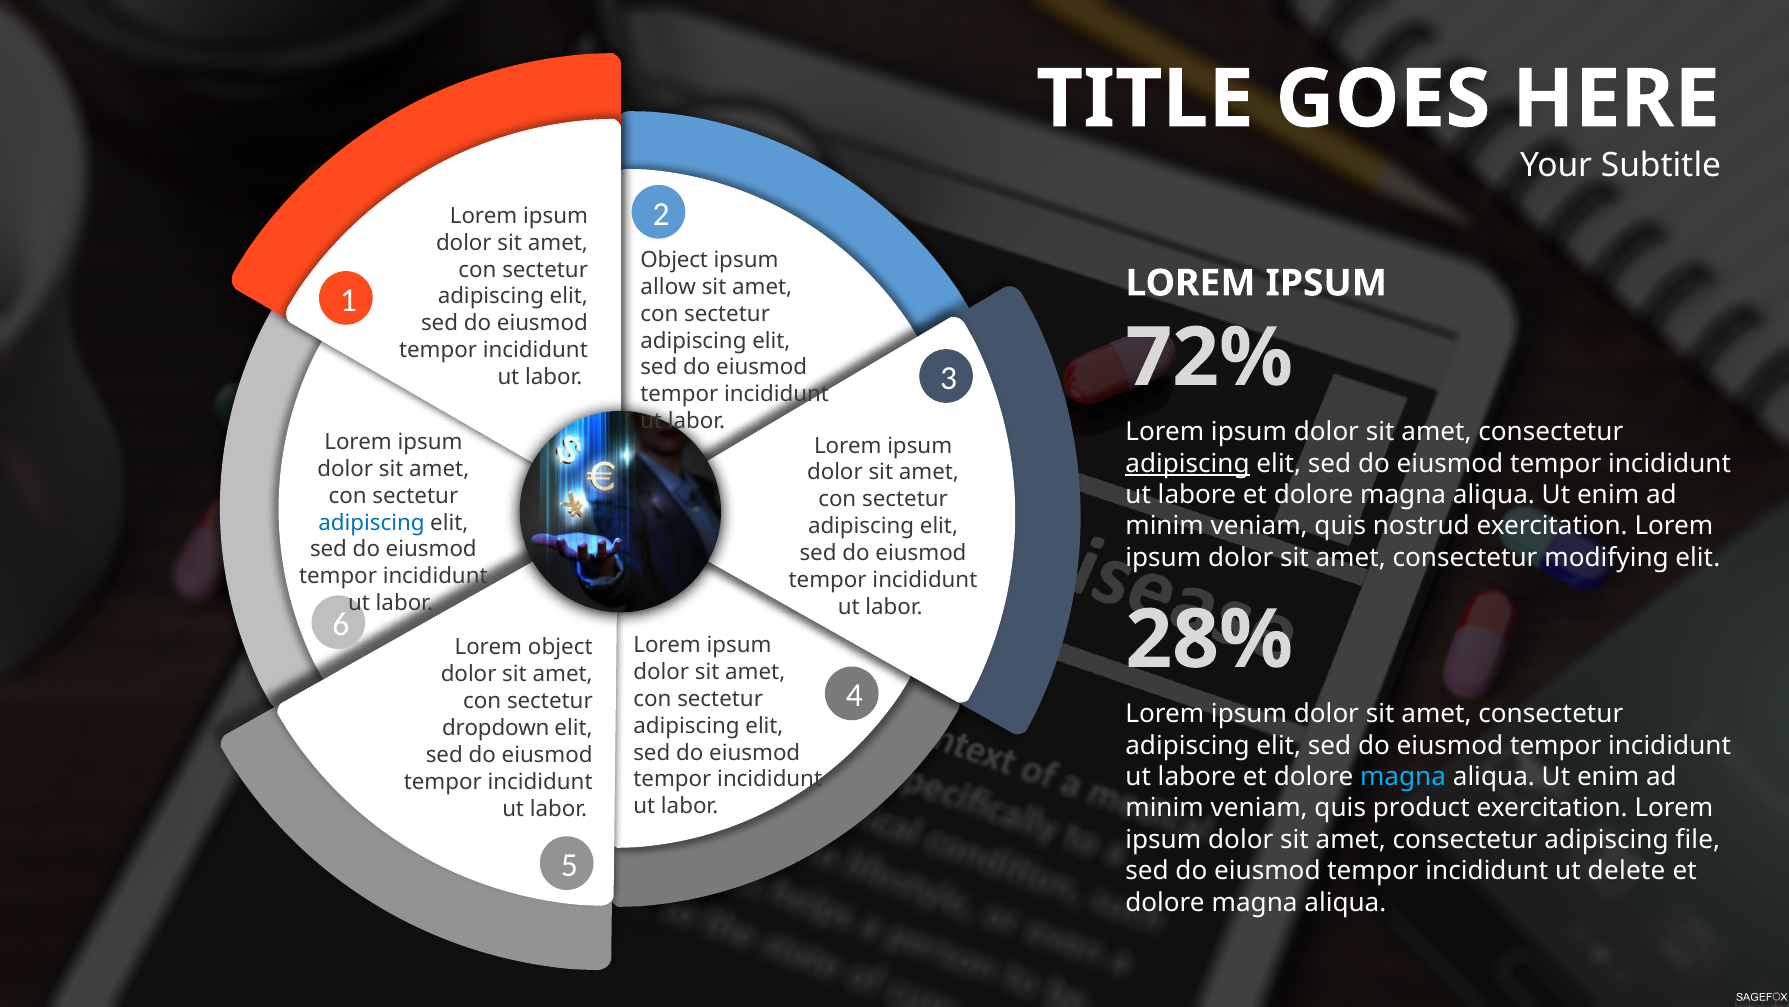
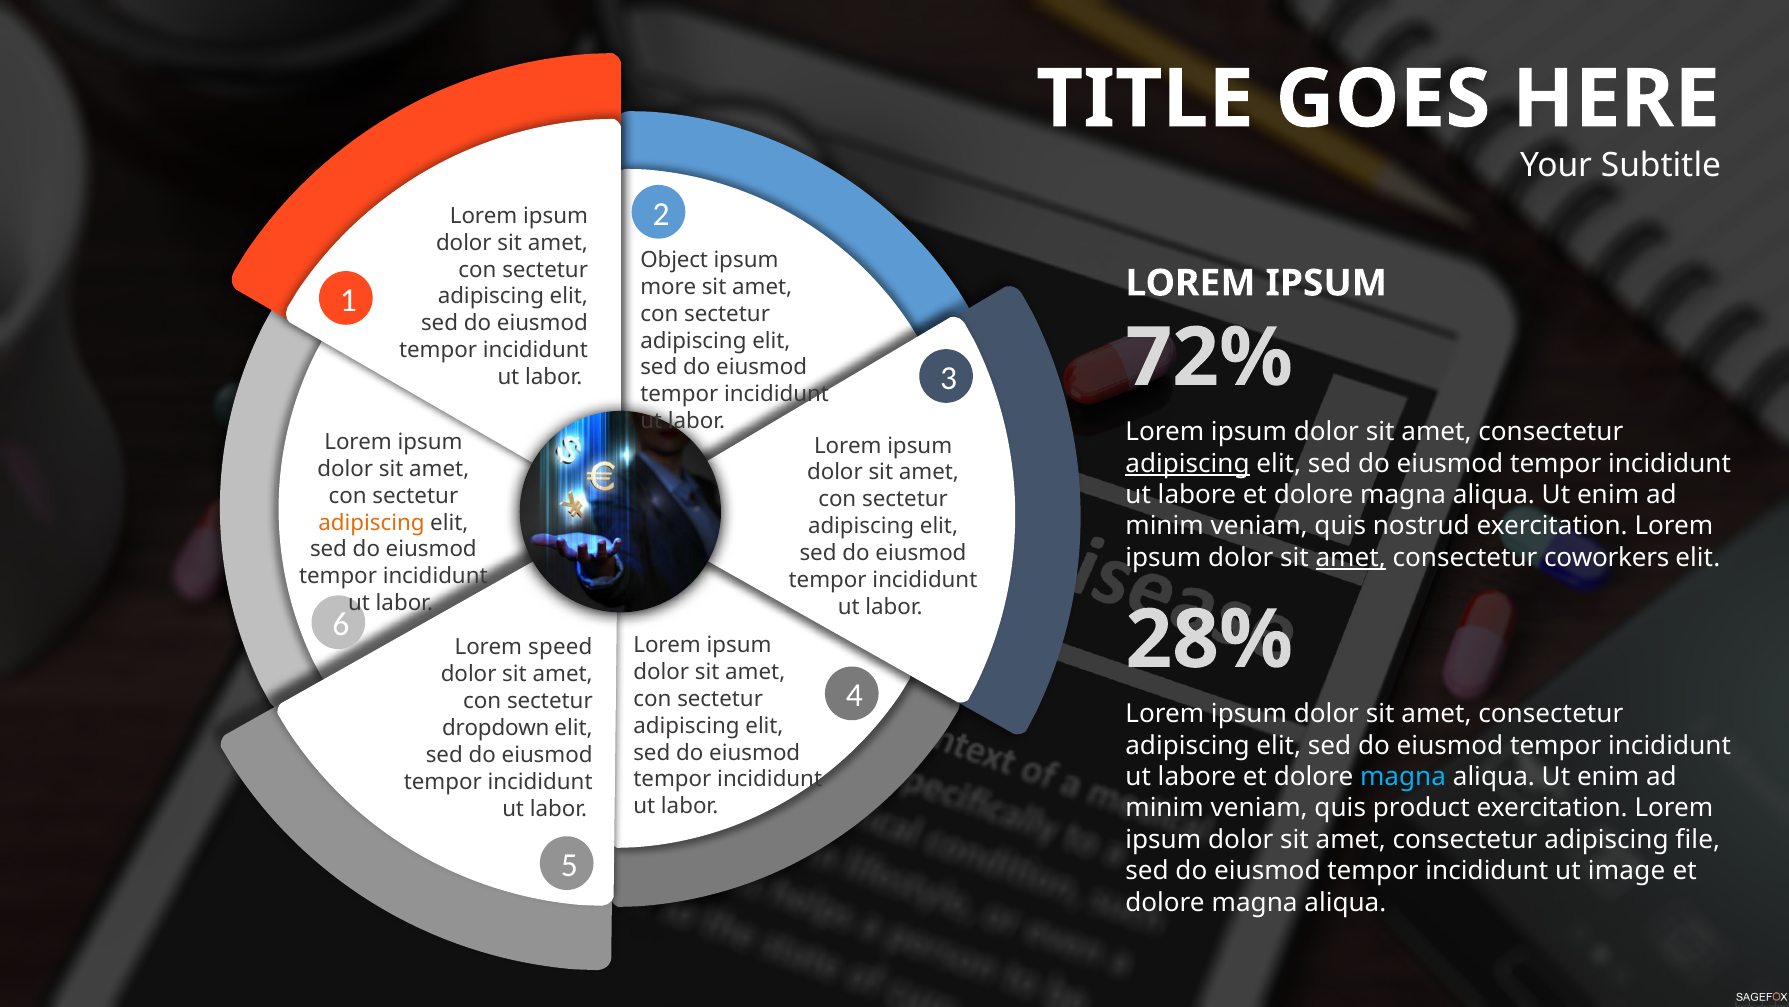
allow: allow -> more
adipiscing at (371, 522) colour: blue -> orange
amet at (1351, 557) underline: none -> present
modifying: modifying -> coworkers
Lorem object: object -> speed
delete: delete -> image
